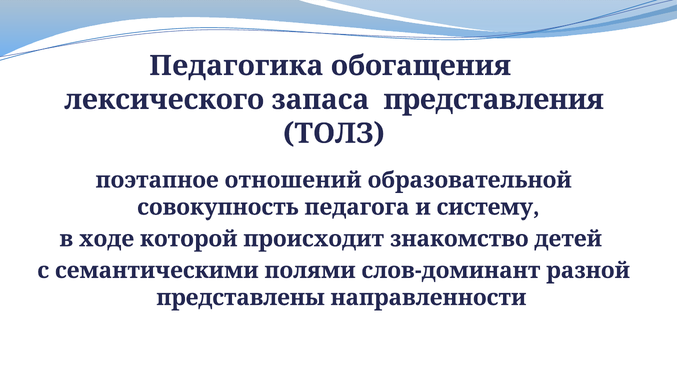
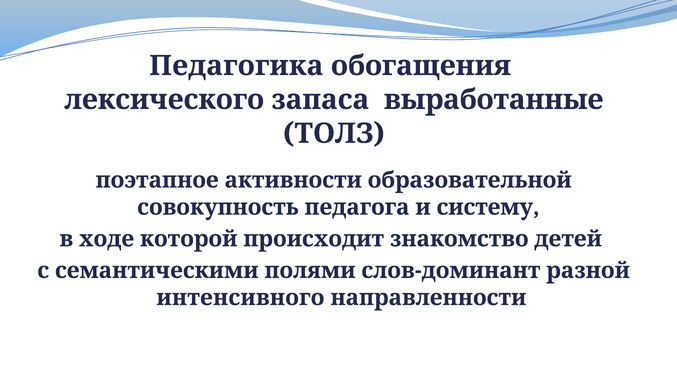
представления: представления -> выработанные
отношений: отношений -> активности
представлены: представлены -> интенсивного
